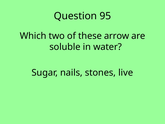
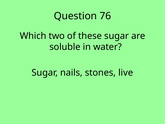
95: 95 -> 76
these arrow: arrow -> sugar
